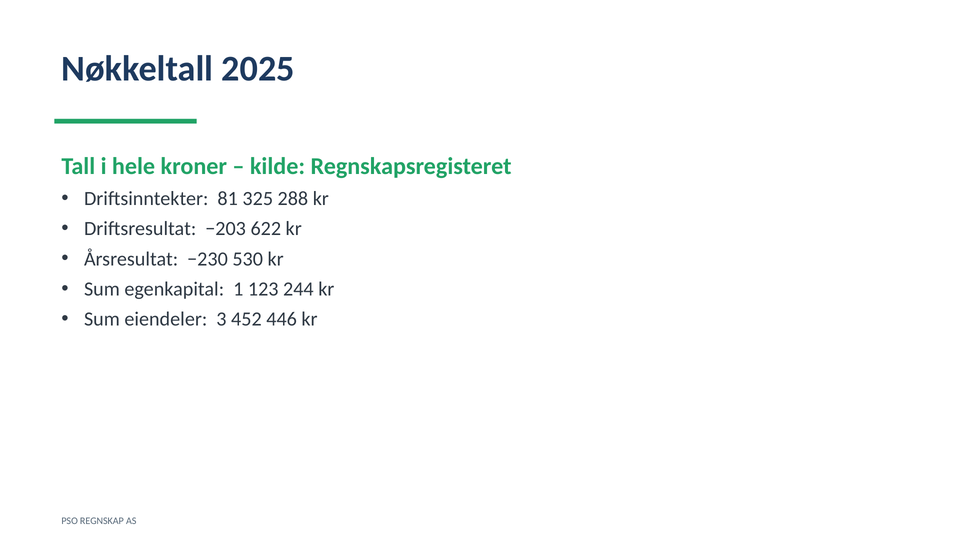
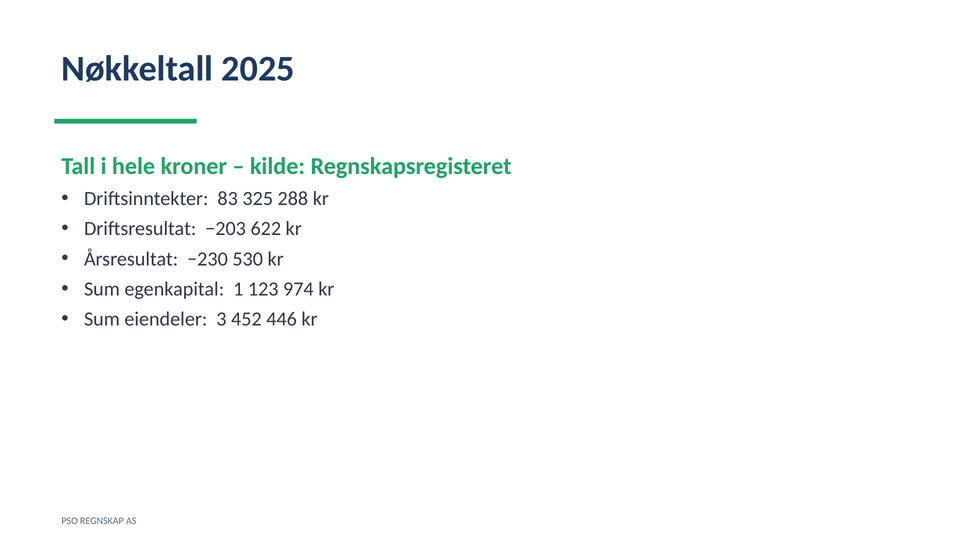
81: 81 -> 83
244: 244 -> 974
